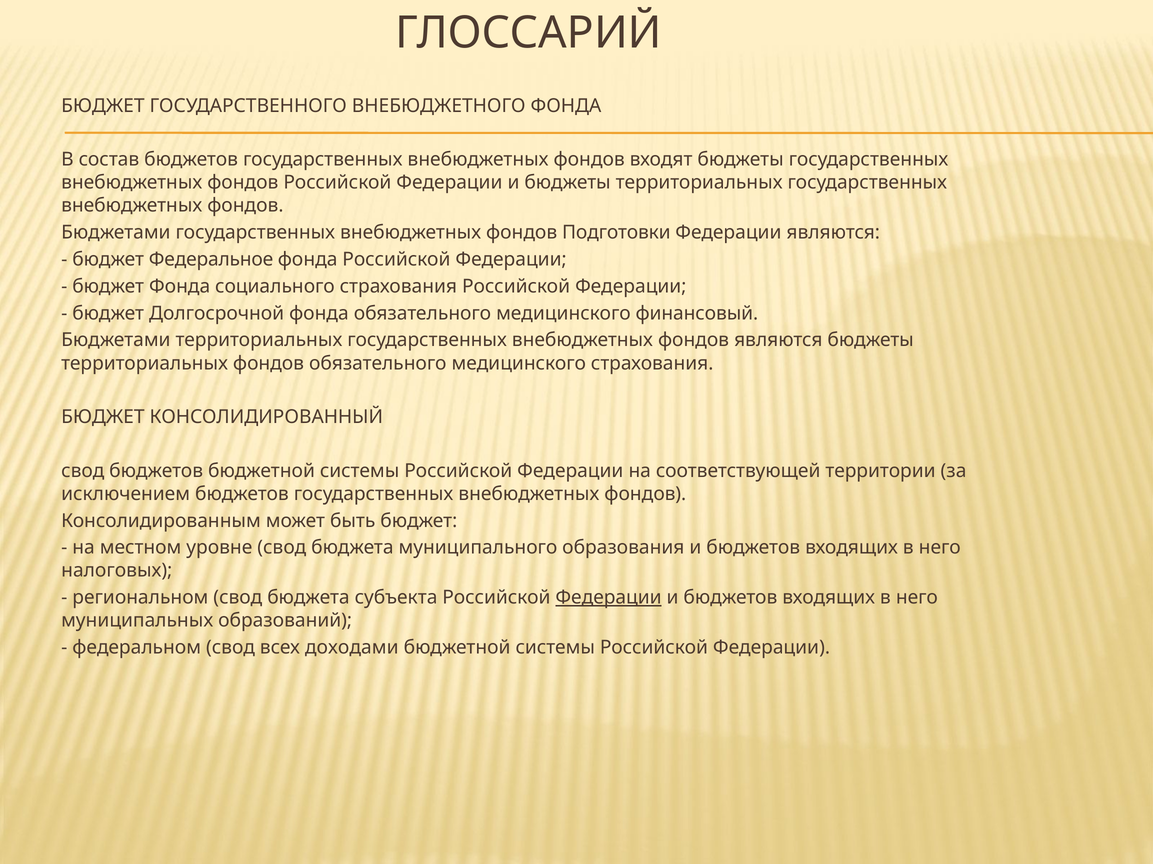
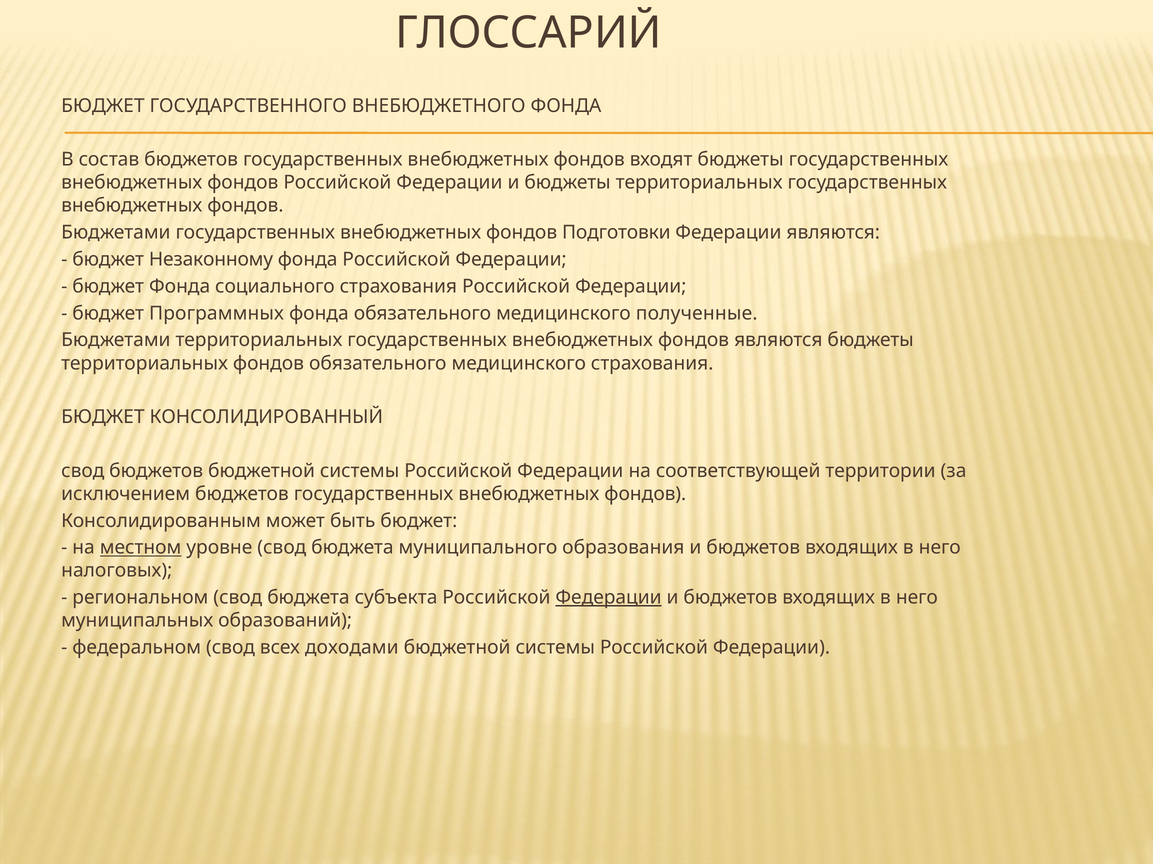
Федеральное: Федеральное -> Незаконному
Долгосрочной: Долгосрочной -> Программных
финансовый: финансовый -> полученные
местном underline: none -> present
